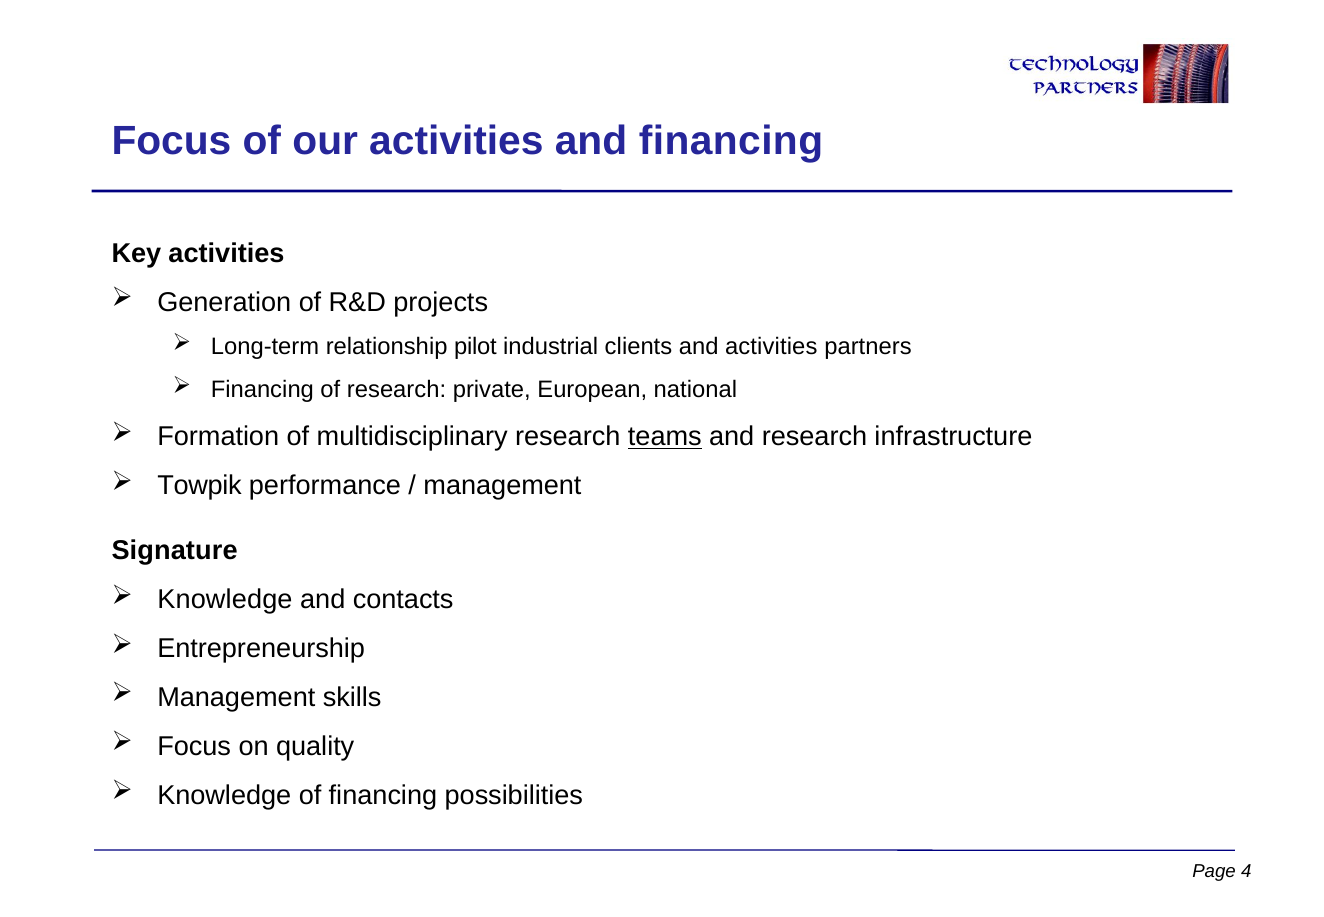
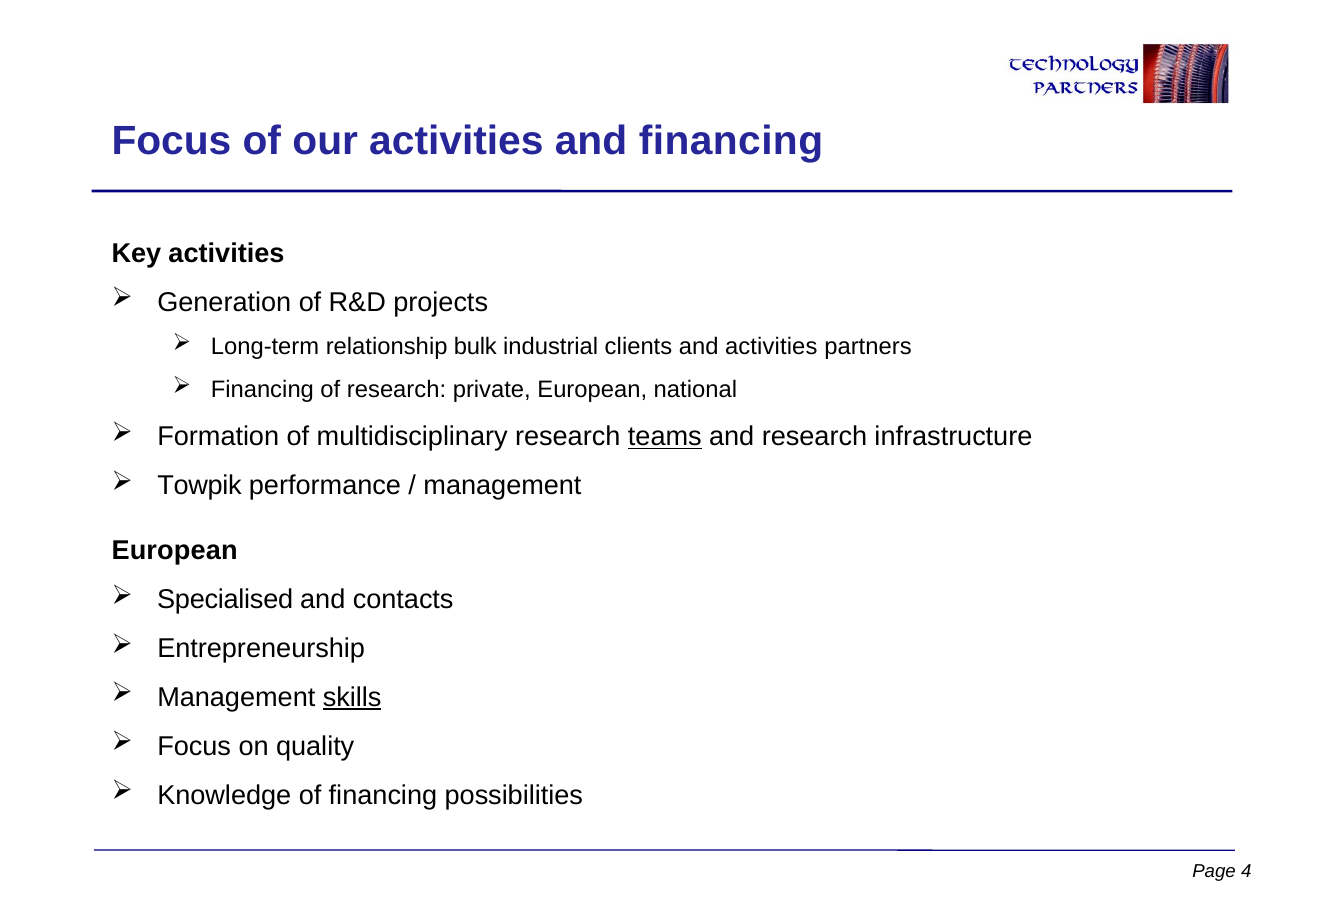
pilot: pilot -> bulk
Signature at (175, 551): Signature -> European
Knowledge at (225, 600): Knowledge -> Specialised
skills underline: none -> present
